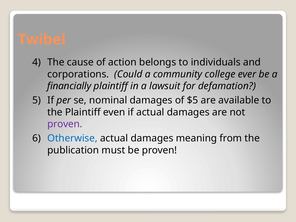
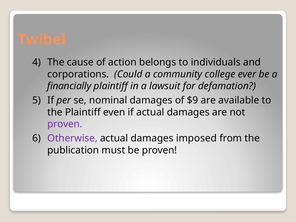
$5: $5 -> $9
Otherwise colour: blue -> purple
meaning: meaning -> imposed
